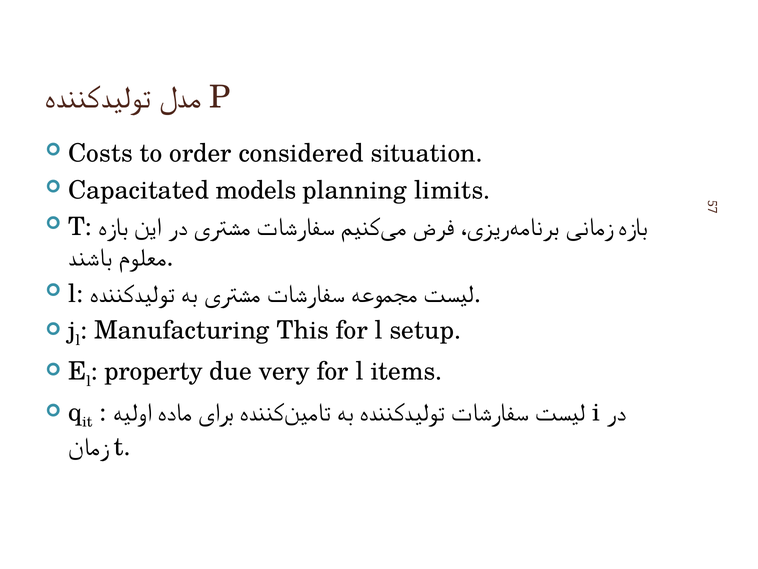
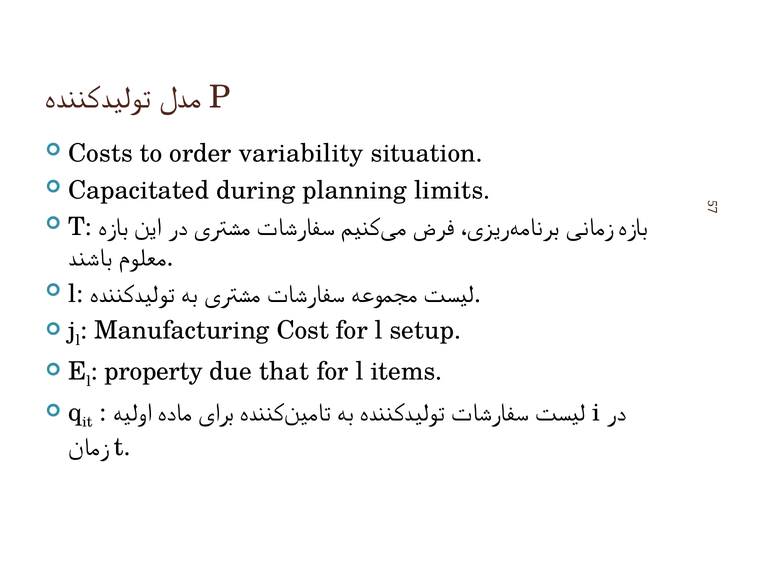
considered: considered -> variability
models: models -> during
This: This -> Cost
very: very -> that
